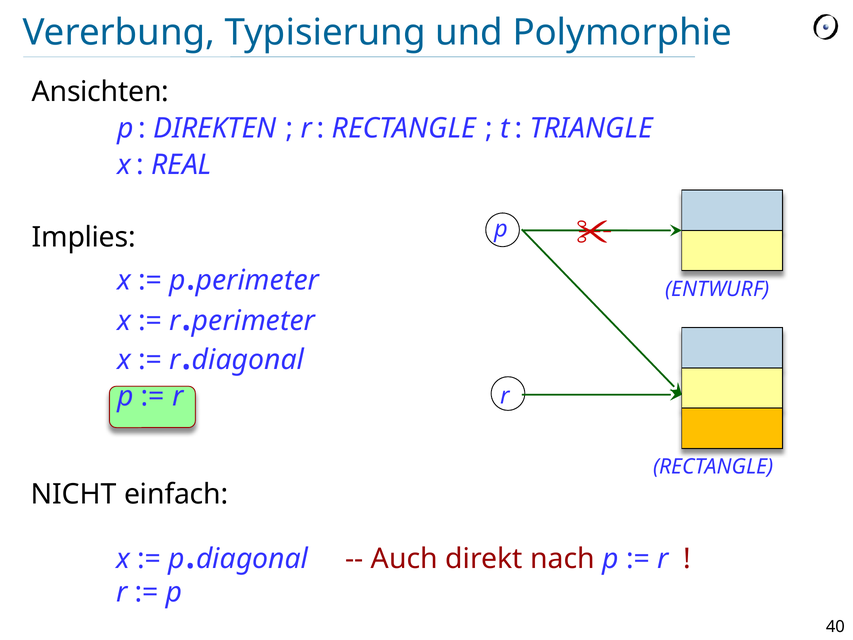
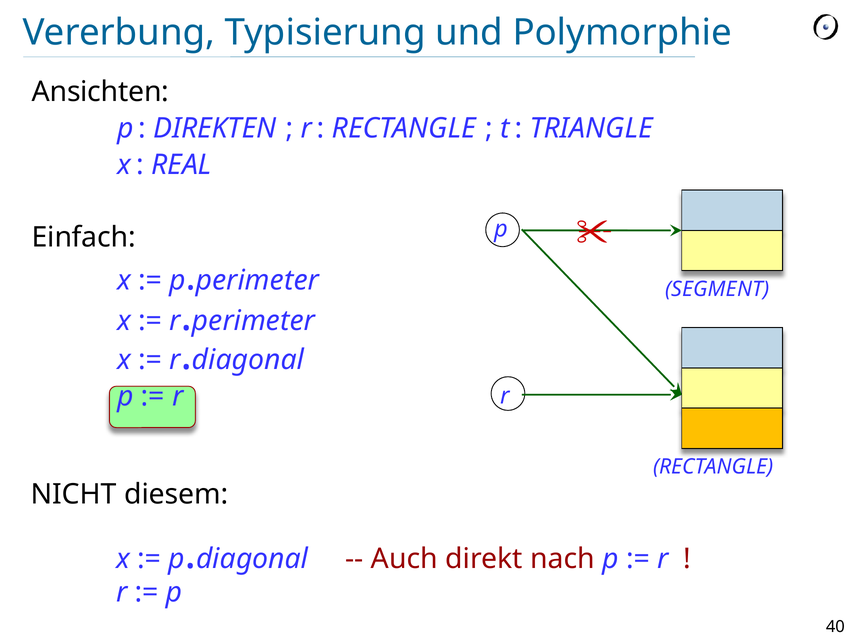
Implies: Implies -> Einfach
ENTWURF: ENTWURF -> SEGMENT
einfach: einfach -> diesem
